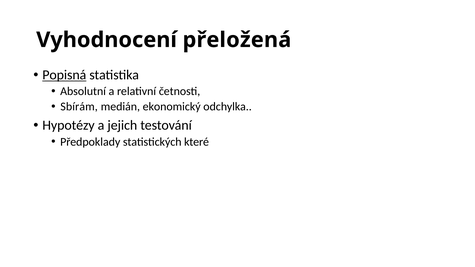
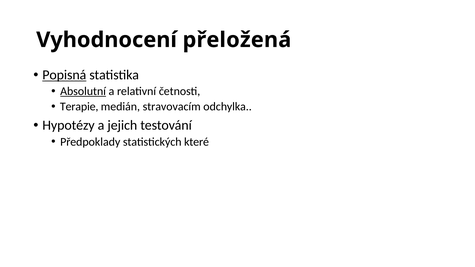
Absolutní underline: none -> present
Sbírám: Sbírám -> Terapie
ekonomický: ekonomický -> stravovacím
